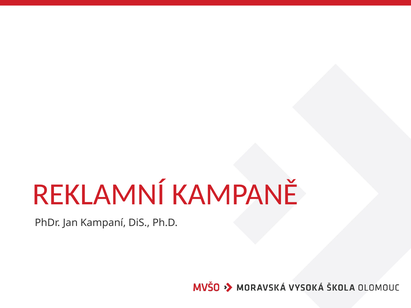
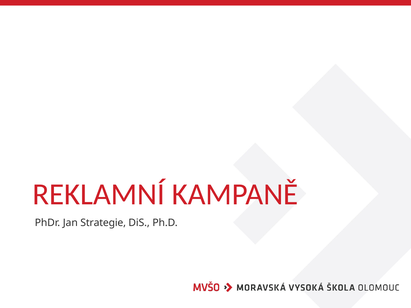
Kampaní: Kampaní -> Strategie
